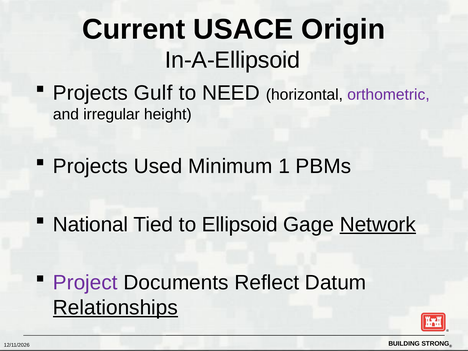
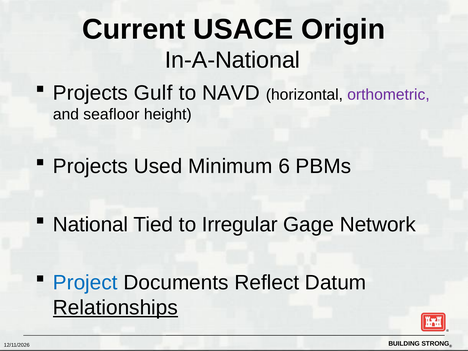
In-A-Ellipsoid: In-A-Ellipsoid -> In-A-National
NEED: NEED -> NAVD
irregular: irregular -> seafloor
1: 1 -> 6
Ellipsoid: Ellipsoid -> Irregular
Network underline: present -> none
Project colour: purple -> blue
